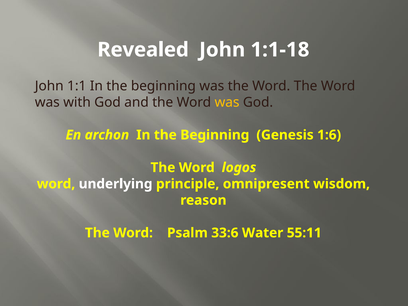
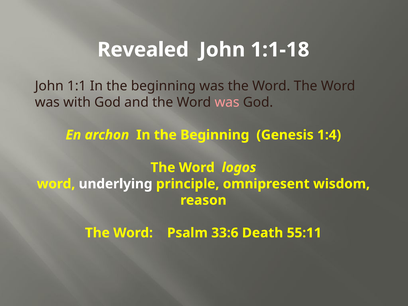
was at (227, 102) colour: yellow -> pink
1:6: 1:6 -> 1:4
Water: Water -> Death
